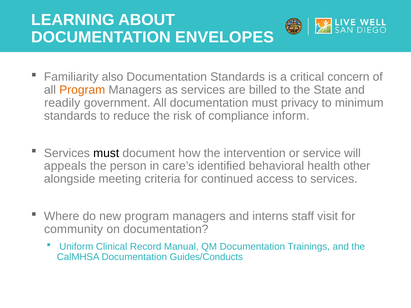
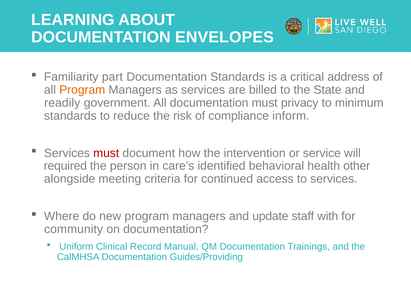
also: also -> part
concern: concern -> address
must at (106, 153) colour: black -> red
appeals: appeals -> required
interns: interns -> update
visit: visit -> with
Guides/Conducts: Guides/Conducts -> Guides/Providing
